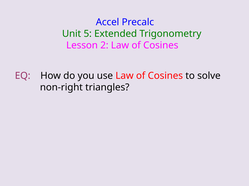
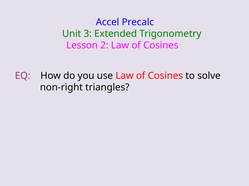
5: 5 -> 3
